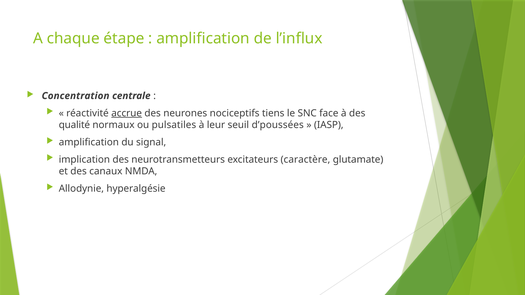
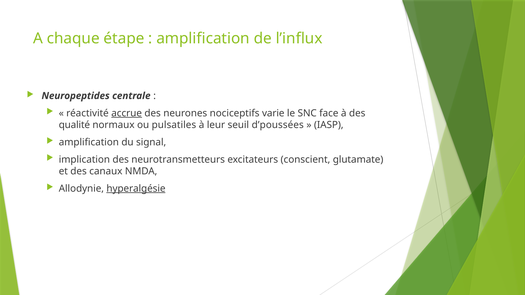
Concentration: Concentration -> Neuropeptides
tiens: tiens -> varie
caractère: caractère -> conscient
hyperalgésie underline: none -> present
